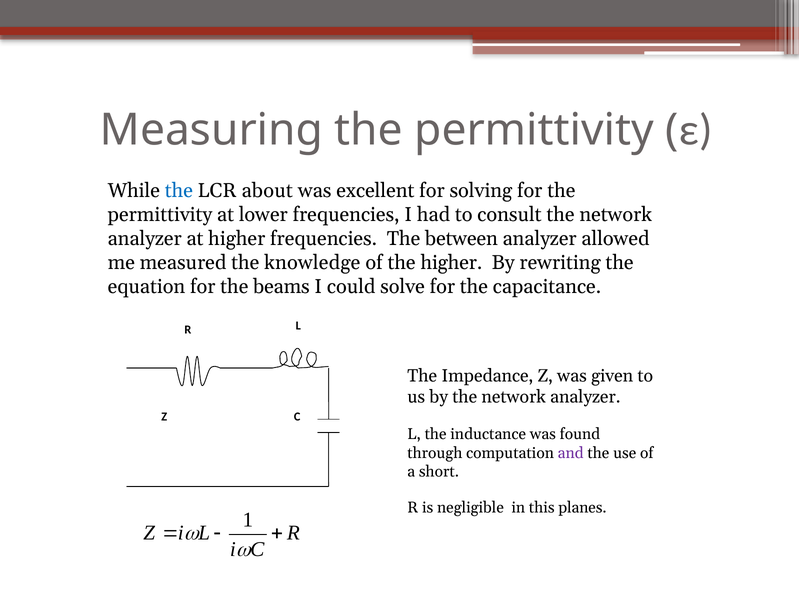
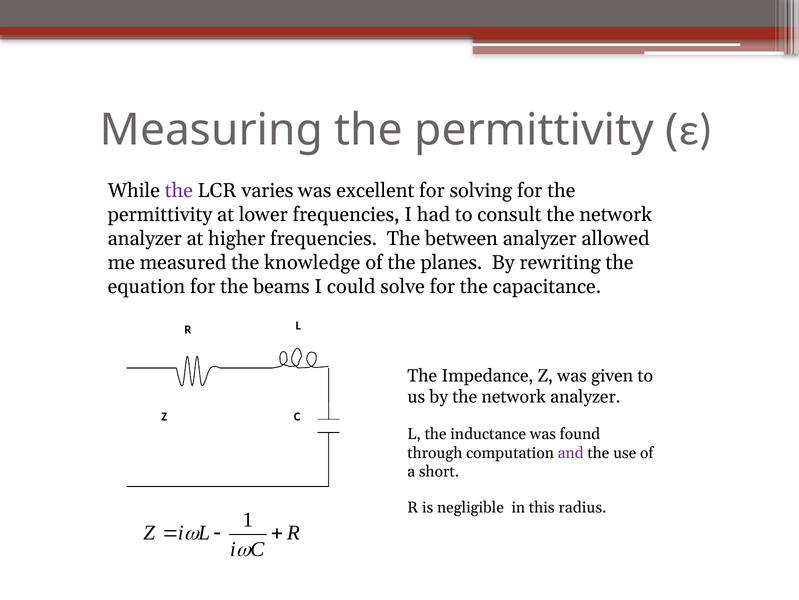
the at (179, 190) colour: blue -> purple
about: about -> varies
the higher: higher -> planes
planes: planes -> radius
